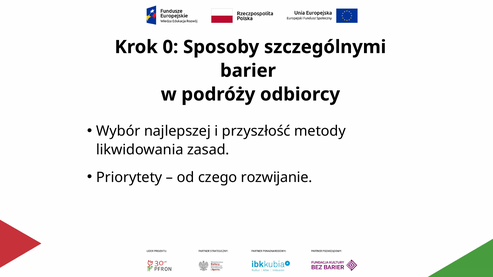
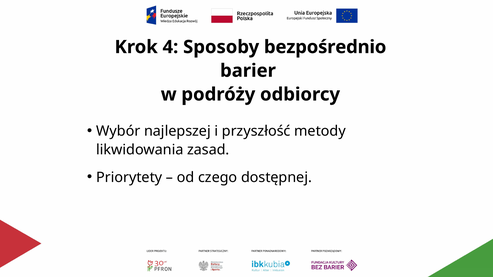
0: 0 -> 4
szczególnymi: szczególnymi -> bezpośrednio
rozwijanie: rozwijanie -> dostępnej
